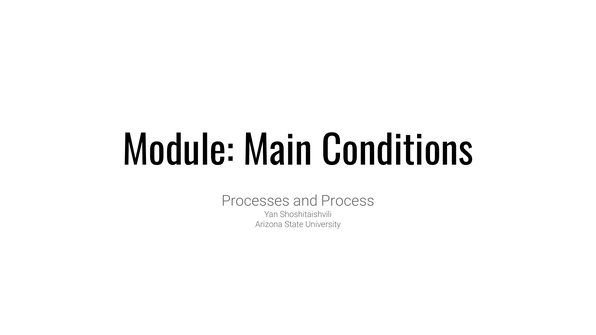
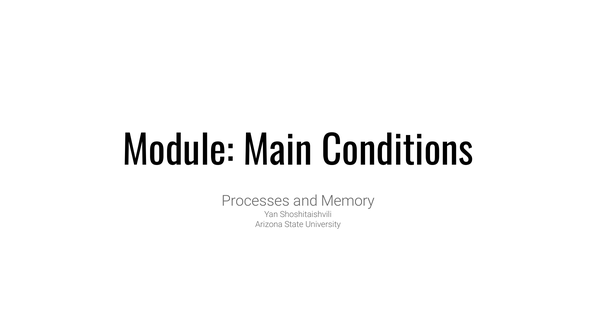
Process: Process -> Memory
